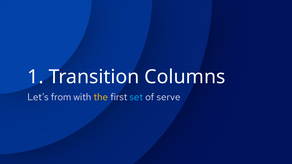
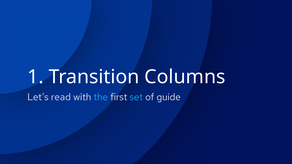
from: from -> read
the colour: yellow -> light blue
serve: serve -> guide
